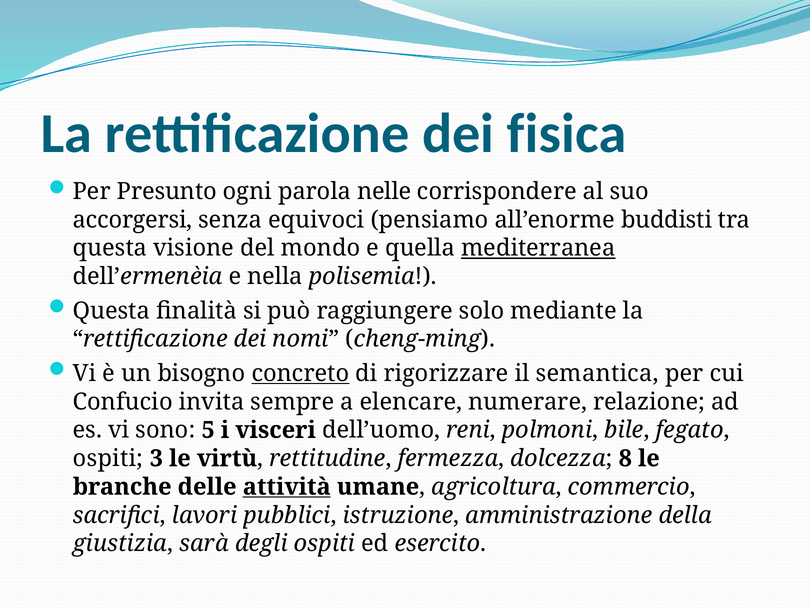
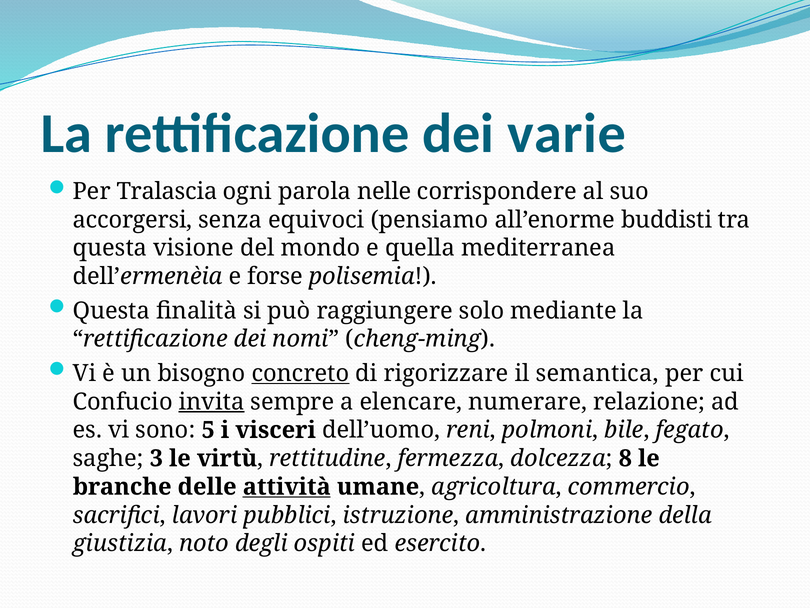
fisica: fisica -> varie
Presunto: Presunto -> Tralascia
mediterranea underline: present -> none
nella: nella -> forse
invita underline: none -> present
ospiti at (108, 458): ospiti -> saghe
sarà: sarà -> noto
